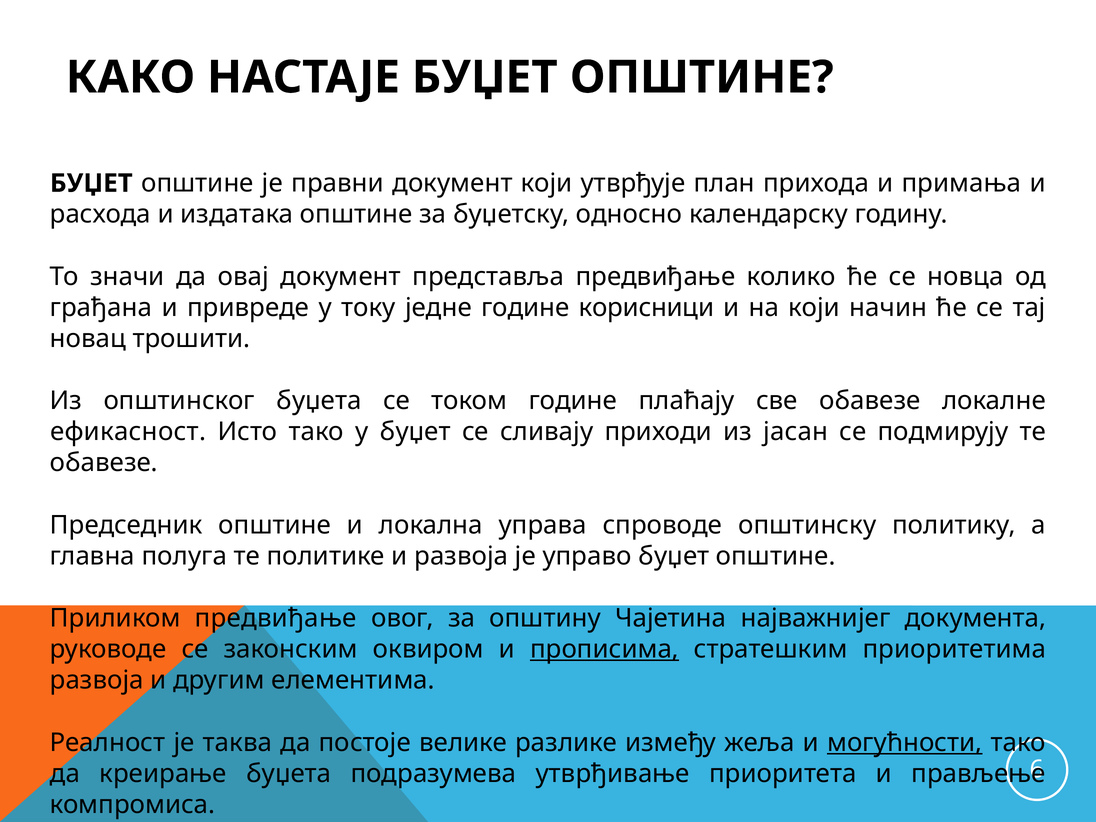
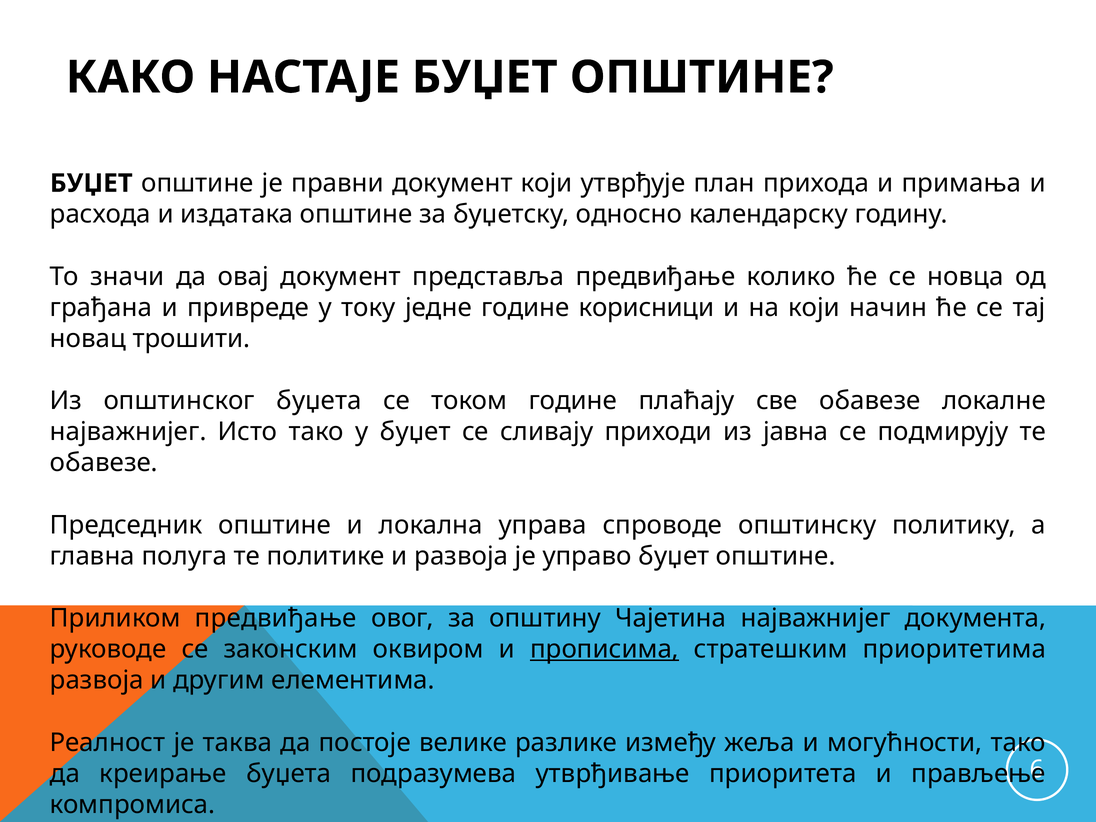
ефикасност at (128, 432): ефикасност -> најважнијег
јасан: јасан -> јавна
могућности underline: present -> none
